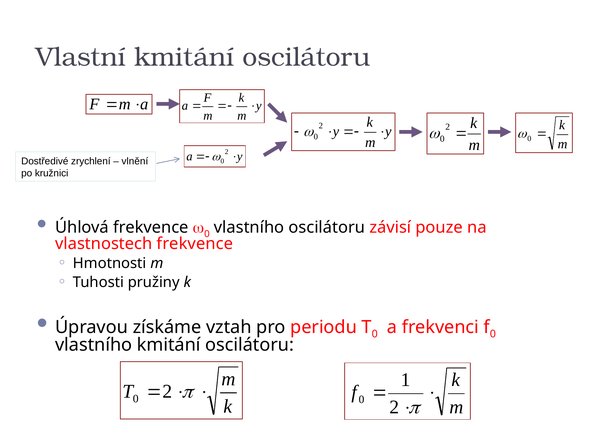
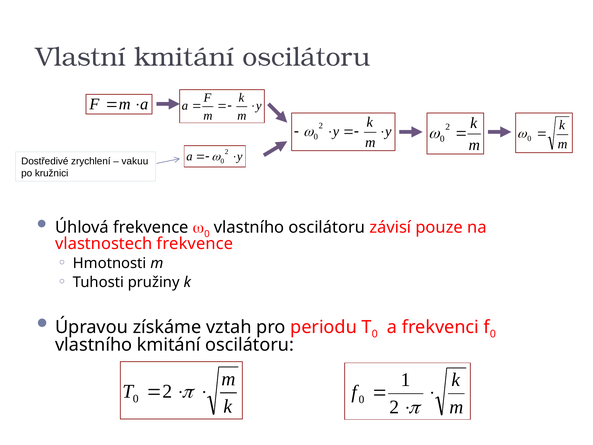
vlnění: vlnění -> vakuu
